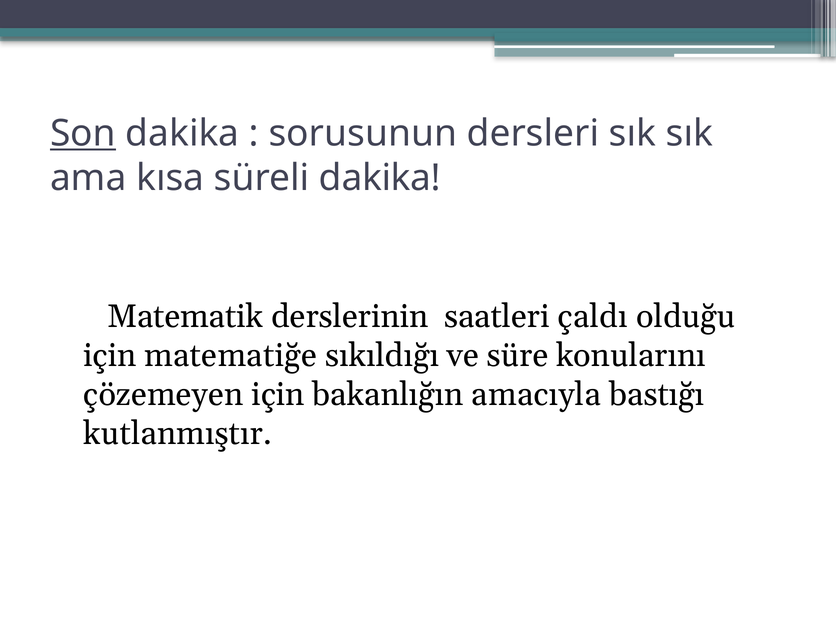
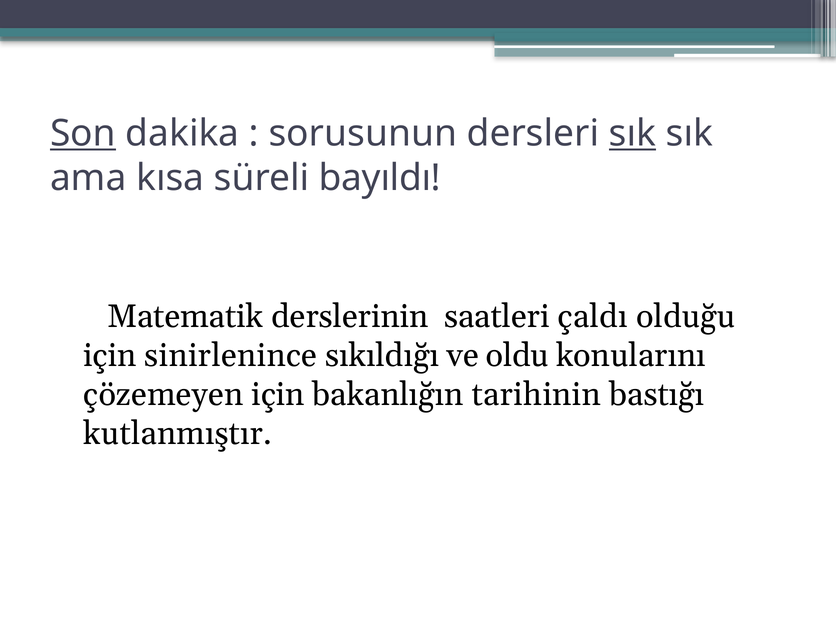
sık at (633, 134) underline: none -> present
süreli dakika: dakika -> bayıldı
matematiğe: matematiğe -> sinirlenince
süre: süre -> oldu
amacıyla: amacıyla -> tarihinin
